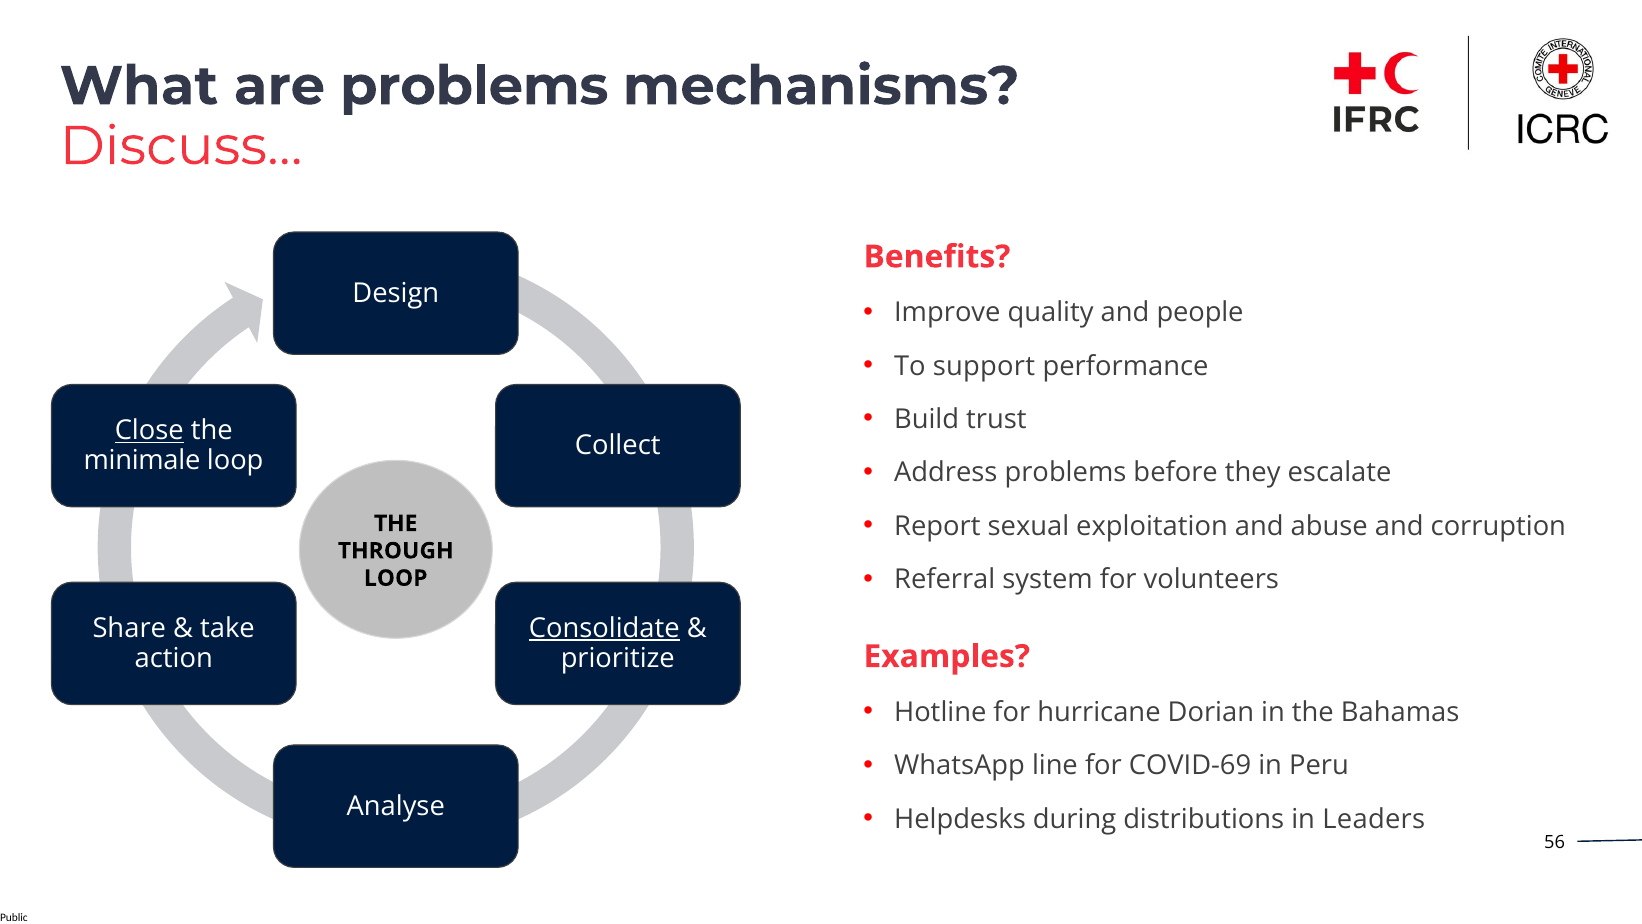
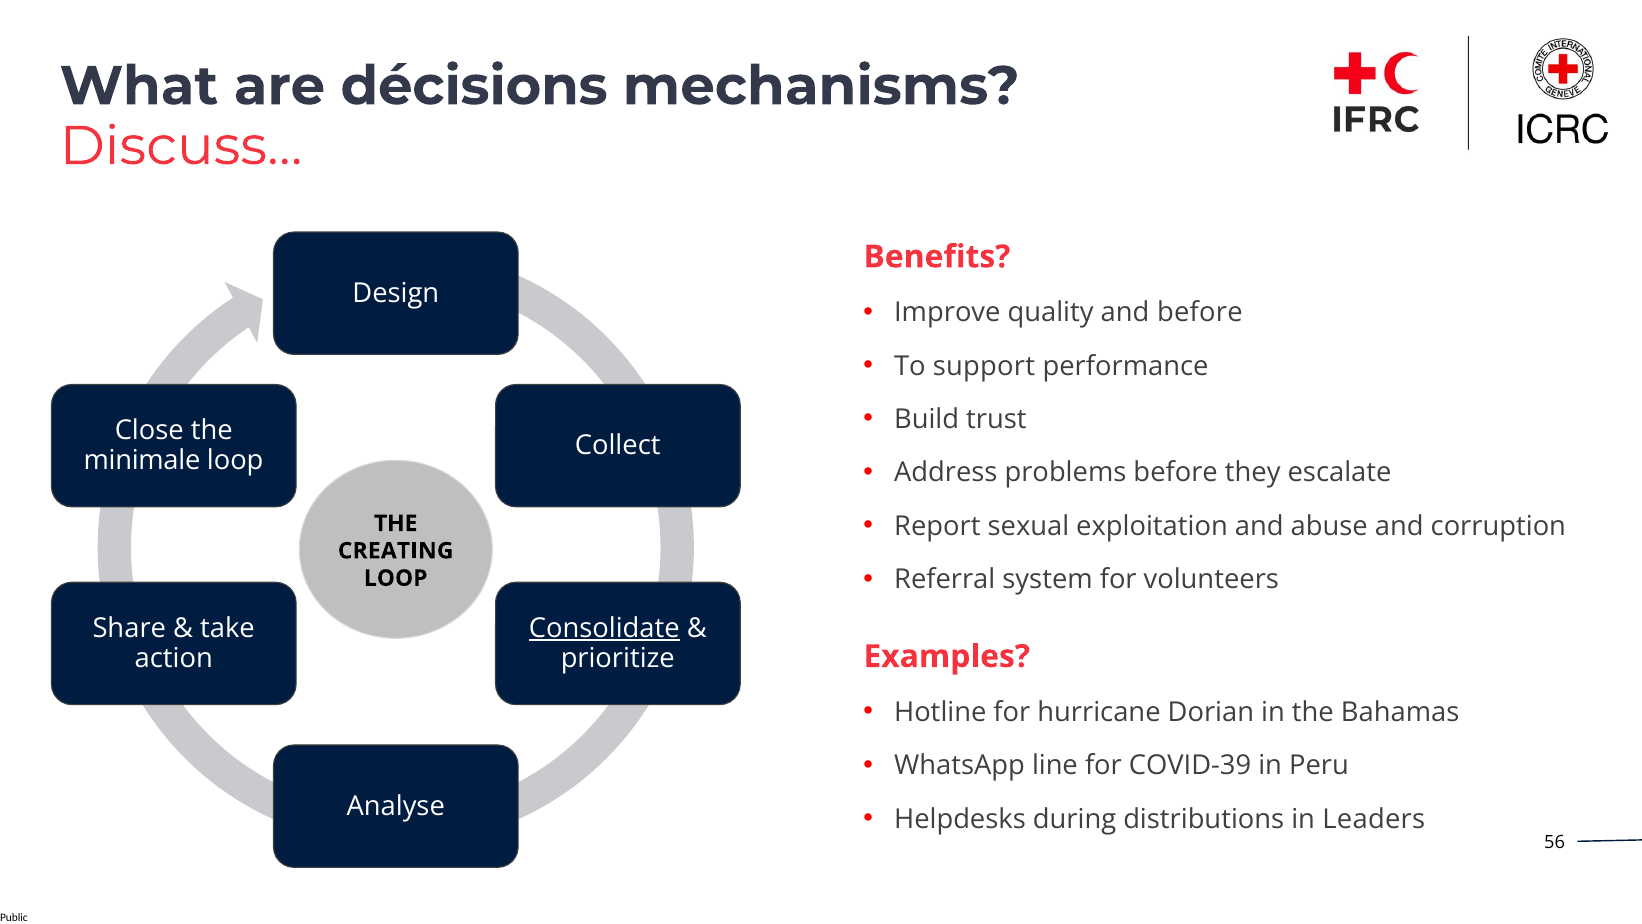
are problems: problems -> décisions
and people: people -> before
Close underline: present -> none
THROUGH: THROUGH -> CREATING
COVID-69: COVID-69 -> COVID-39
